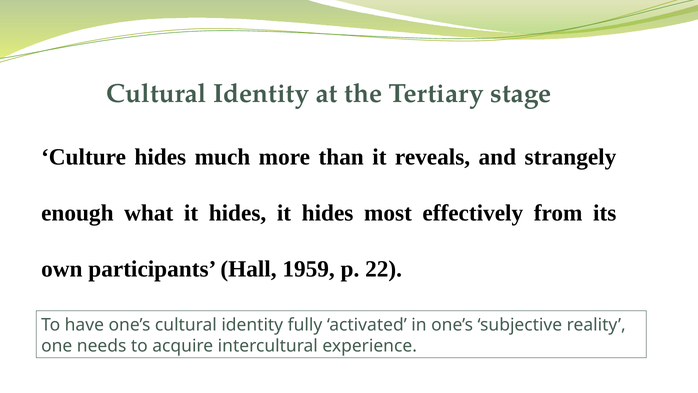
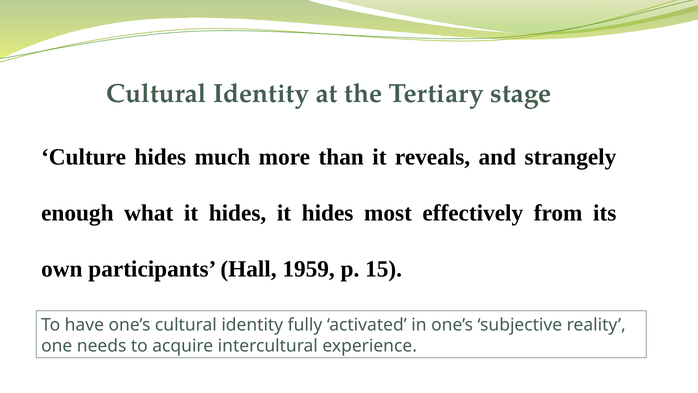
22: 22 -> 15
